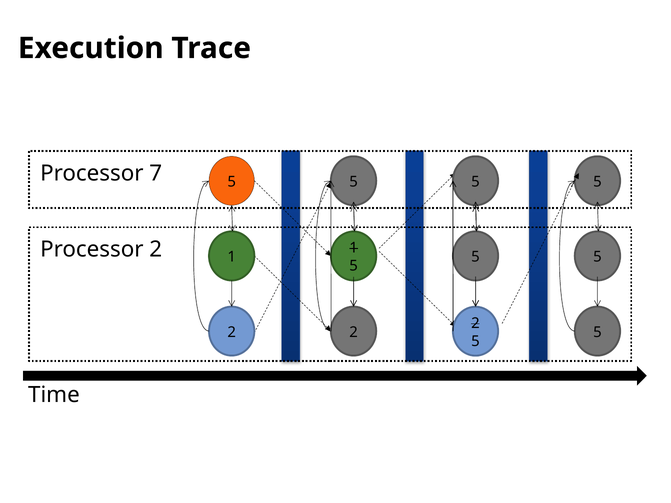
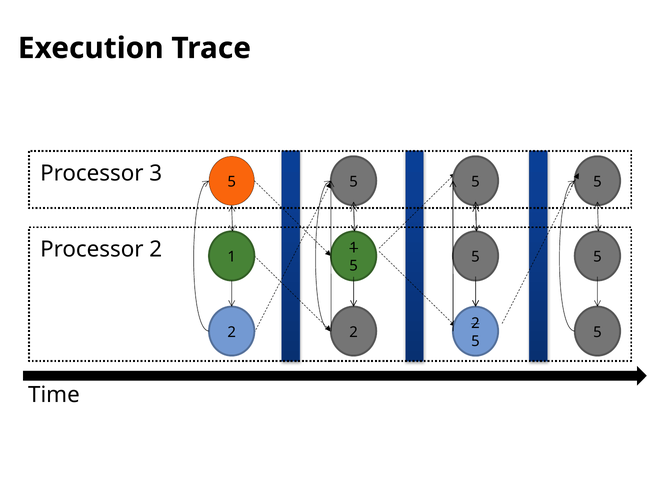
7: 7 -> 3
